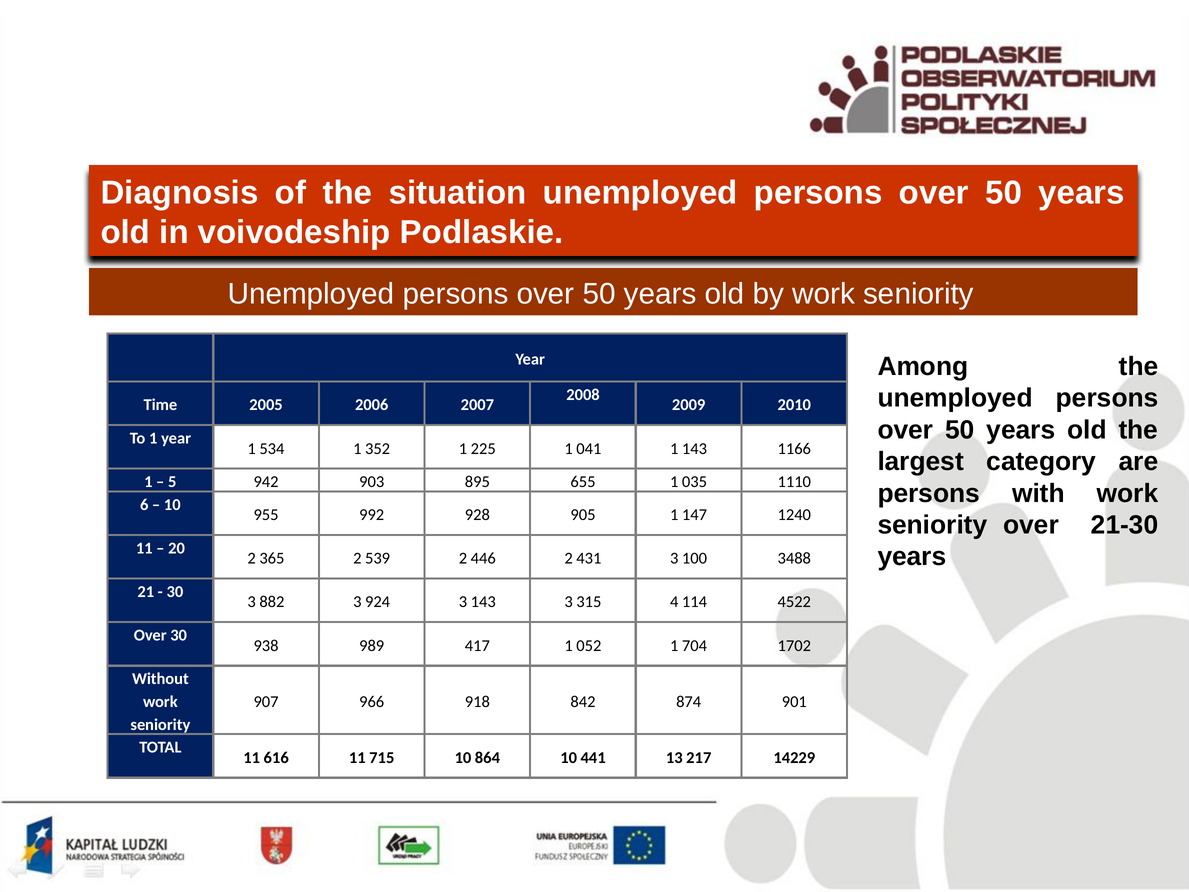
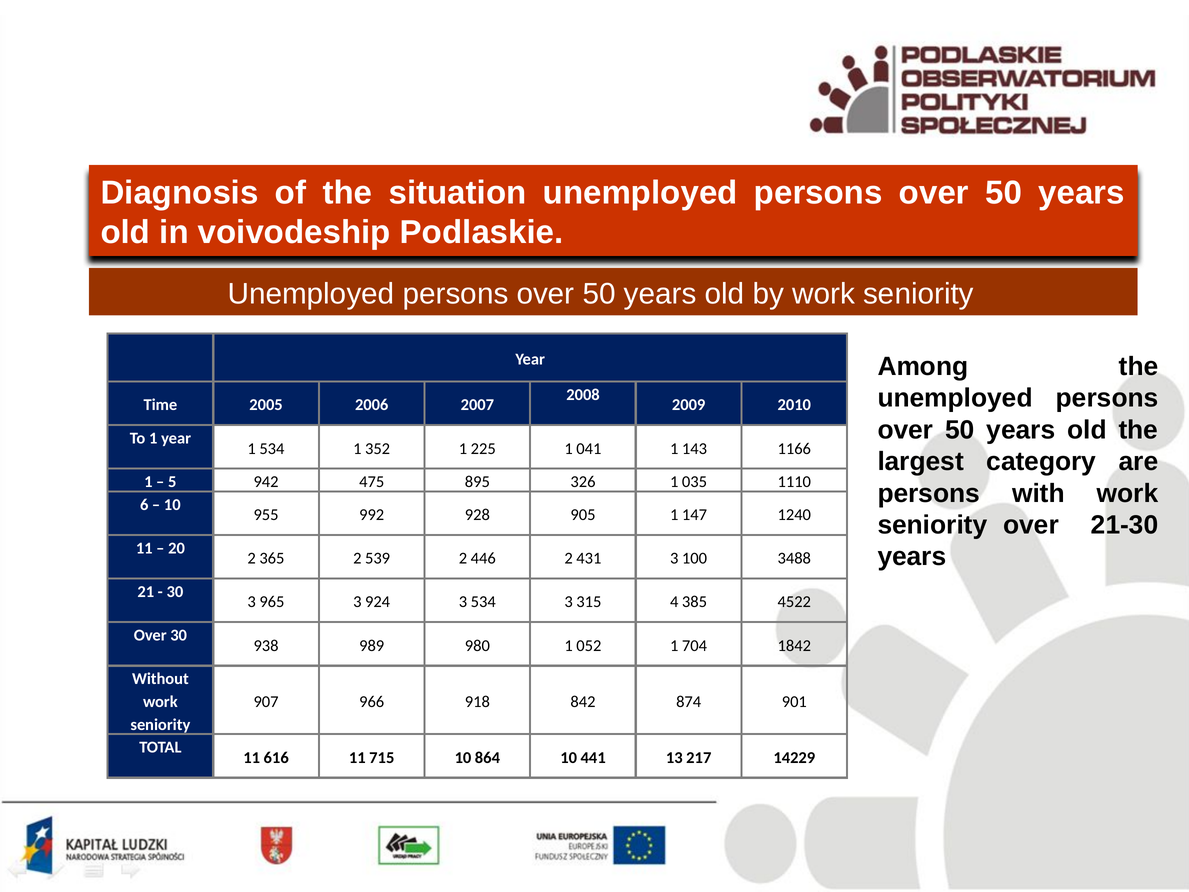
903: 903 -> 475
655: 655 -> 326
882: 882 -> 965
3 143: 143 -> 534
114: 114 -> 385
417: 417 -> 980
1702: 1702 -> 1842
